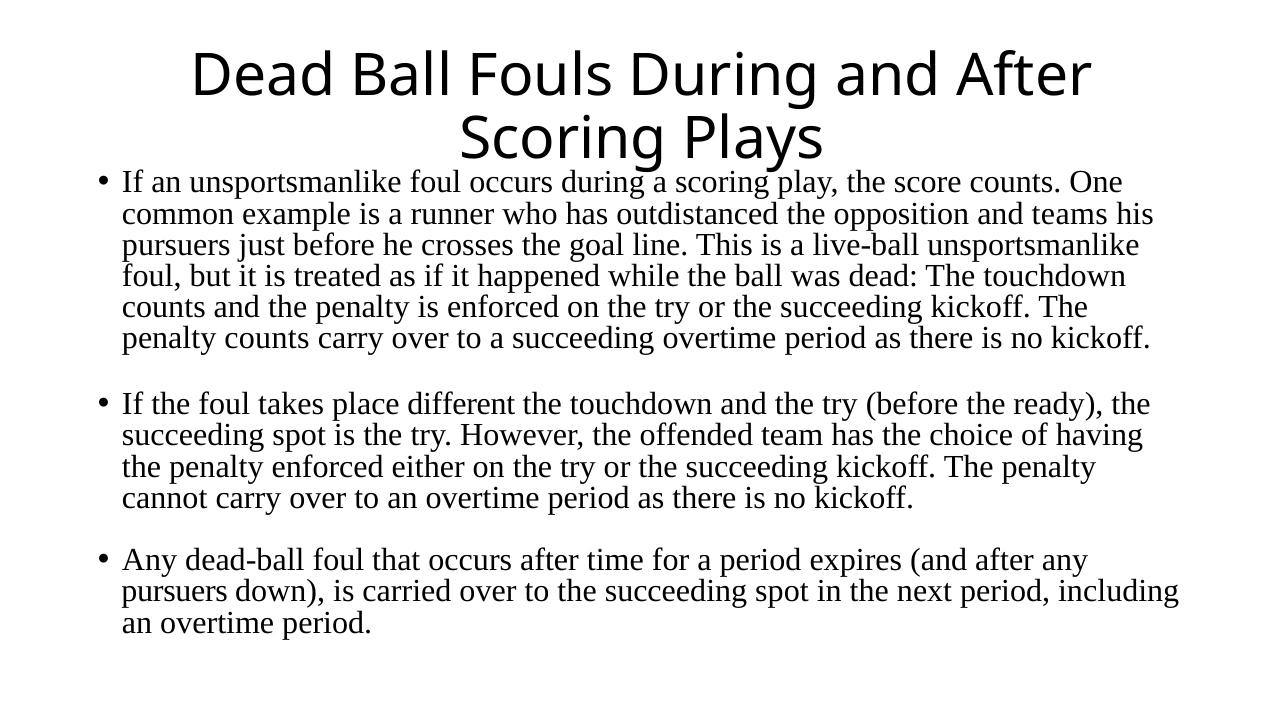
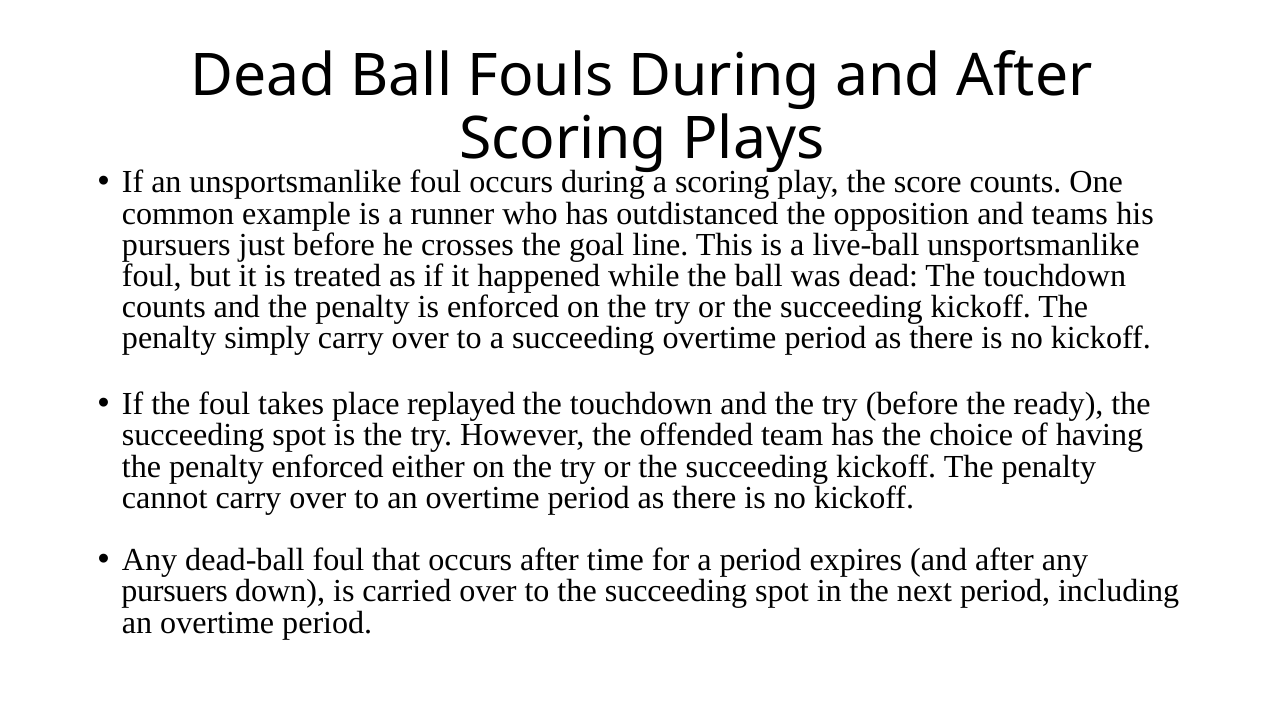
penalty counts: counts -> simply
different: different -> replayed
